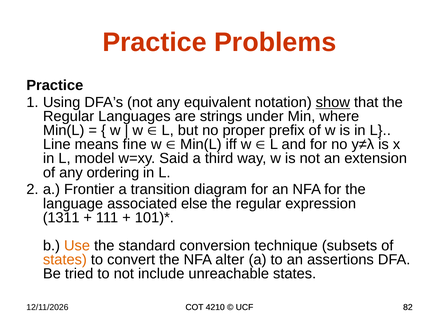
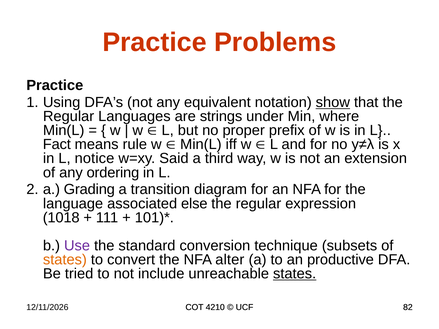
Line: Line -> Fact
fine: fine -> rule
model: model -> notice
Frontier: Frontier -> Grading
1311: 1311 -> 1018
Use colour: orange -> purple
assertions: assertions -> productive
states at (295, 274) underline: none -> present
